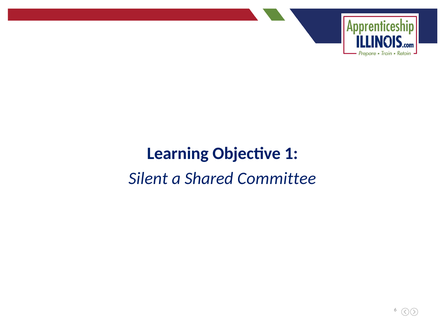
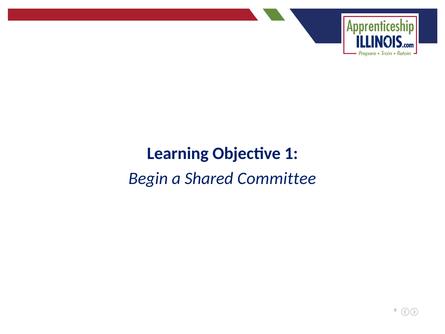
Silent: Silent -> Begin
